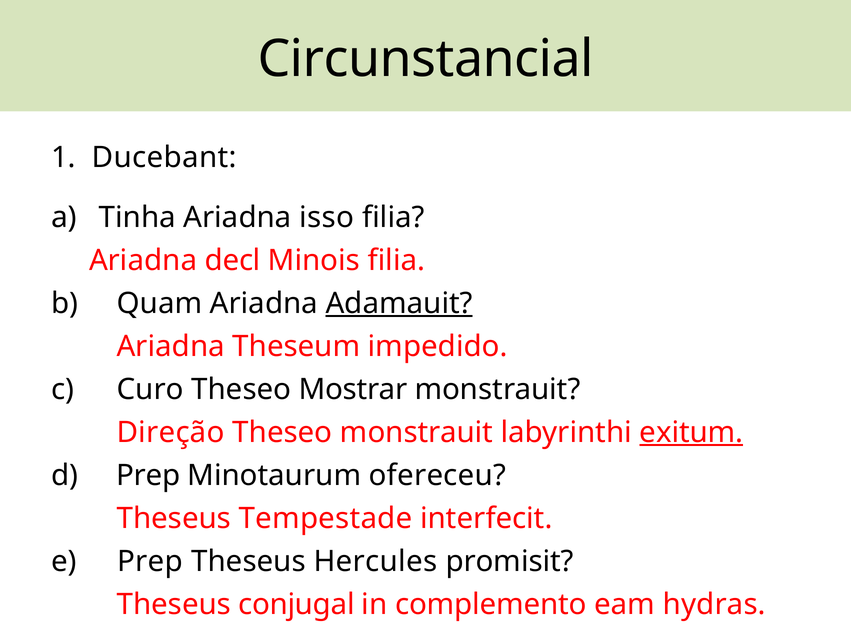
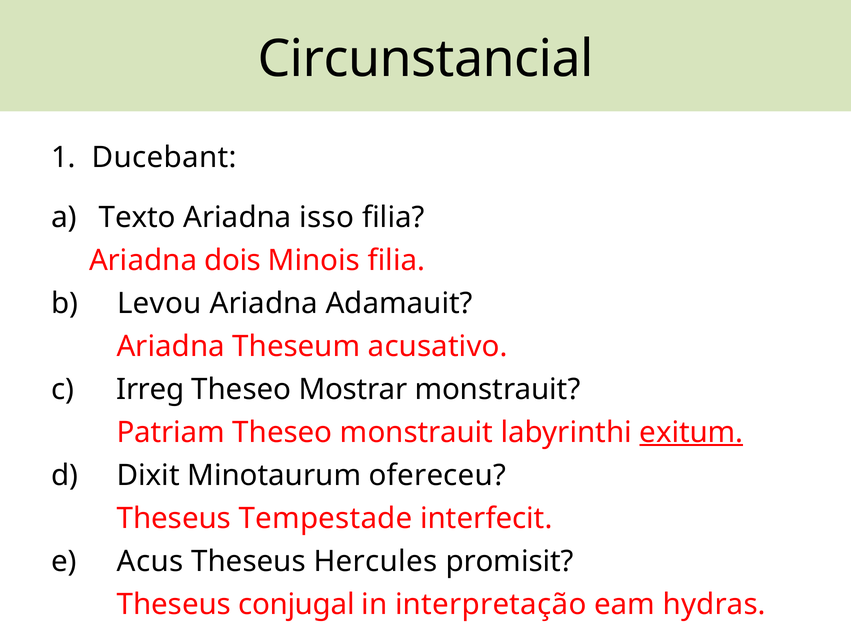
Tinha: Tinha -> Texto
decl: decl -> dois
Quam: Quam -> Levou
Adamauit underline: present -> none
impedido: impedido -> acusativo
Curo: Curo -> Irreg
Direção: Direção -> Patriam
d Prep: Prep -> Dixit
e Prep: Prep -> Acus
complemento: complemento -> interpretação
